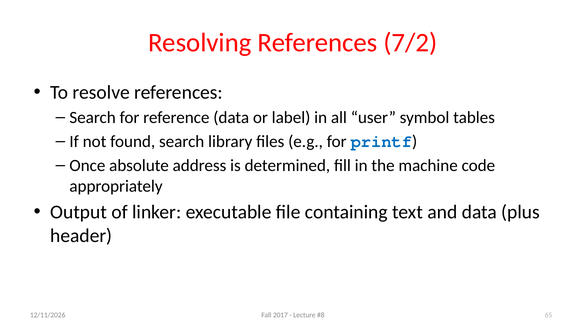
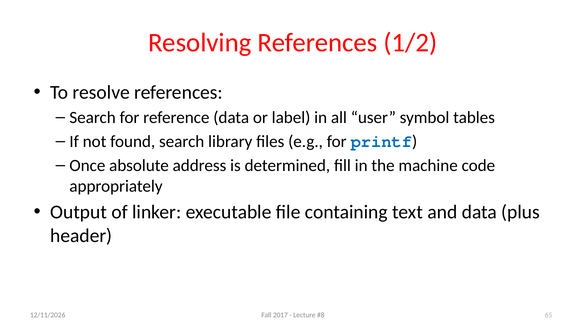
7/2: 7/2 -> 1/2
